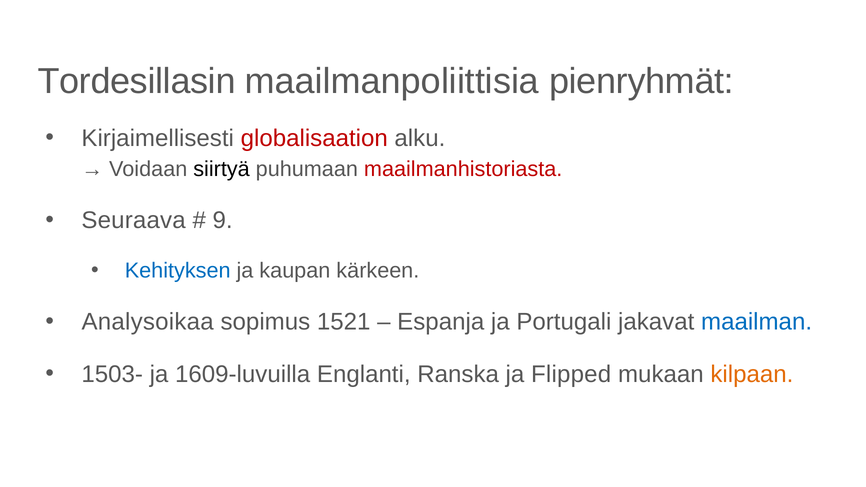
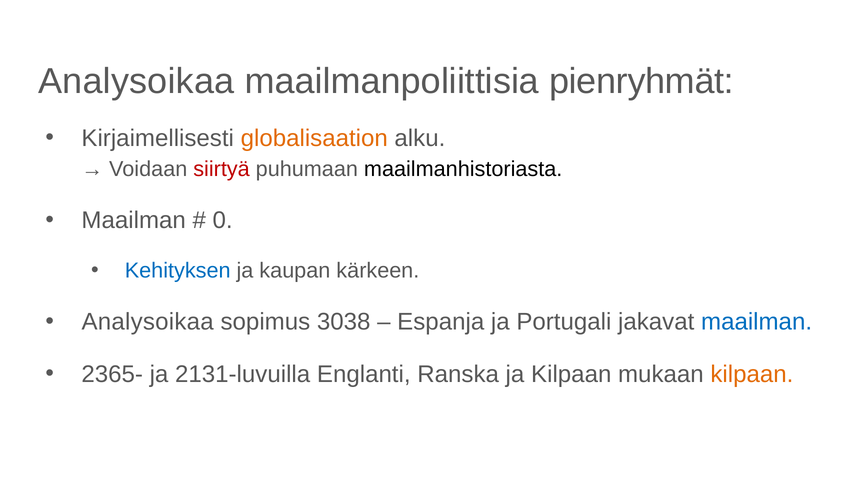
Tordesillasin at (137, 81): Tordesillasin -> Analysoikaa
globalisaation colour: red -> orange
siirtyä colour: black -> red
maailmanhistoriasta colour: red -> black
Seuraava at (134, 221): Seuraava -> Maailman
9: 9 -> 0
1521: 1521 -> 3038
1503-: 1503- -> 2365-
1609-luvuilla: 1609-luvuilla -> 2131-luvuilla
ja Flipped: Flipped -> Kilpaan
